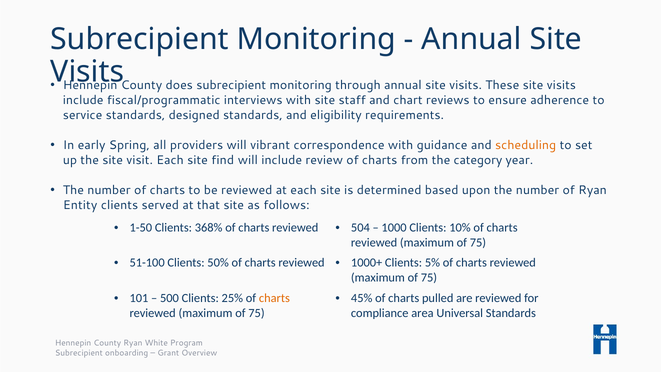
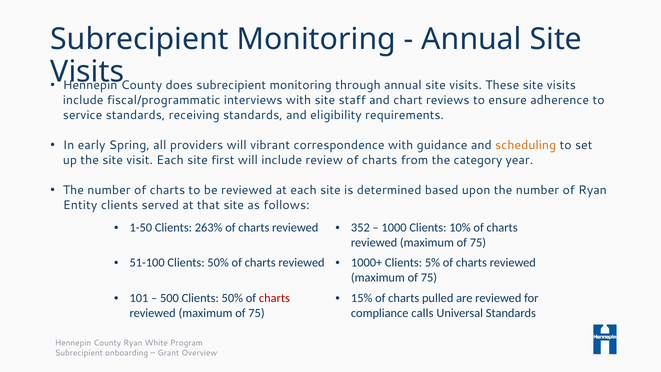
designed: designed -> receiving
find: find -> first
368%: 368% -> 263%
504: 504 -> 352
500 Clients 25%: 25% -> 50%
charts at (274, 298) colour: orange -> red
45%: 45% -> 15%
area: area -> calls
